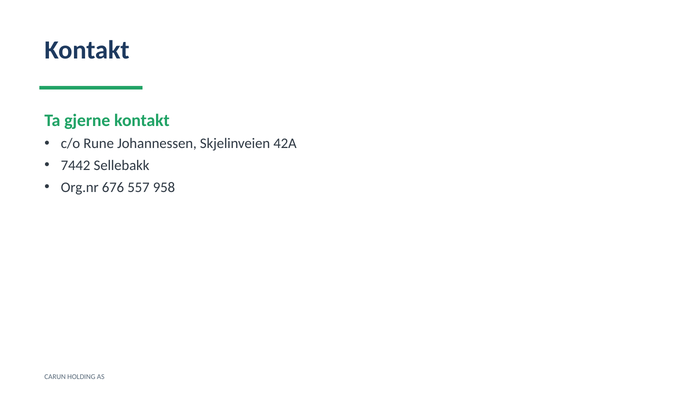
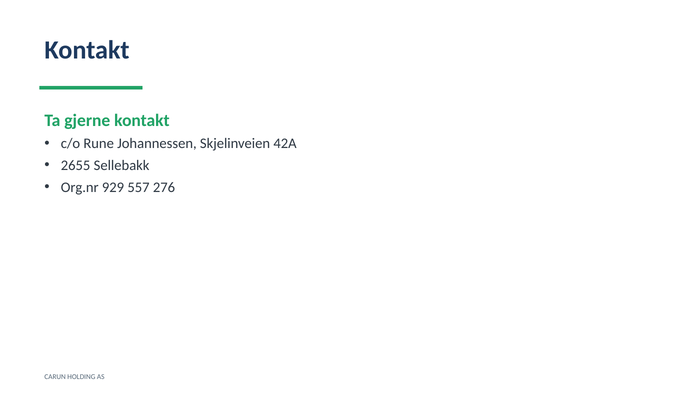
7442: 7442 -> 2655
676: 676 -> 929
958: 958 -> 276
